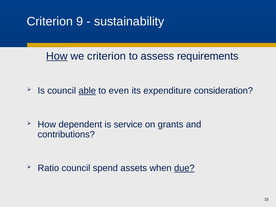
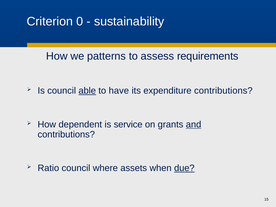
9: 9 -> 0
How at (57, 56) underline: present -> none
we criterion: criterion -> patterns
even: even -> have
expenditure consideration: consideration -> contributions
and underline: none -> present
spend: spend -> where
